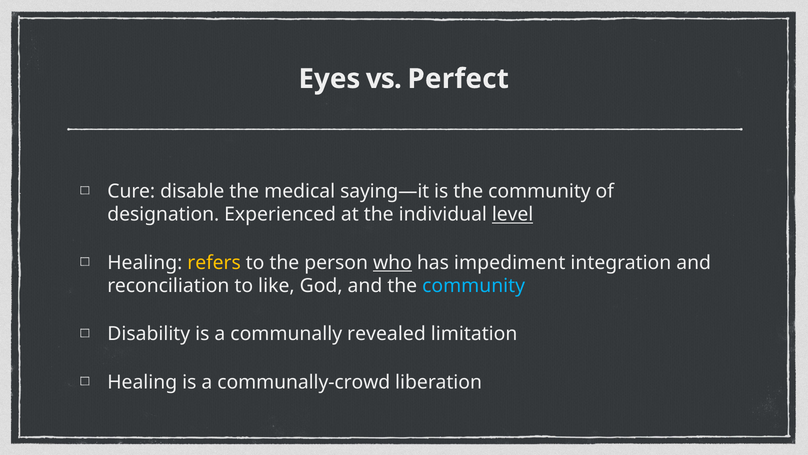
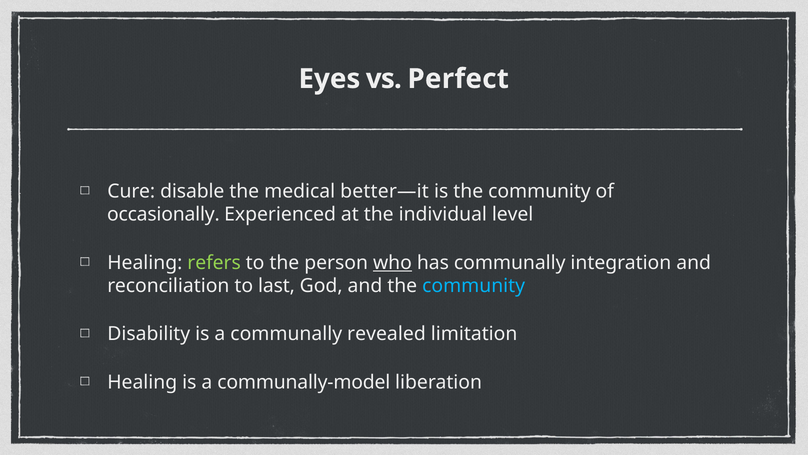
saying—it: saying—it -> better—it
designation: designation -> occasionally
level underline: present -> none
refers colour: yellow -> light green
has impediment: impediment -> communally
like: like -> last
communally-crowd: communally-crowd -> communally-model
